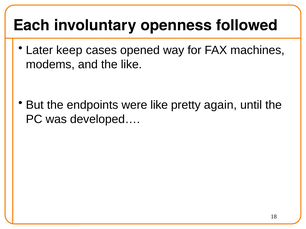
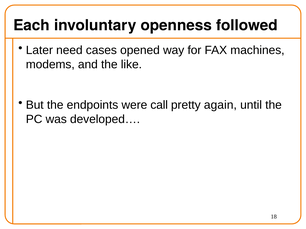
keep: keep -> need
were like: like -> call
